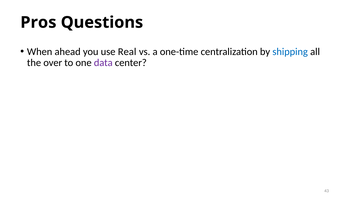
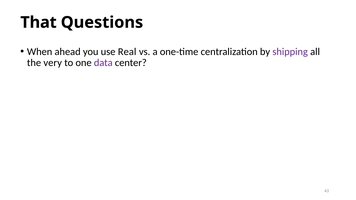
Pros: Pros -> That
shipping colour: blue -> purple
over: over -> very
